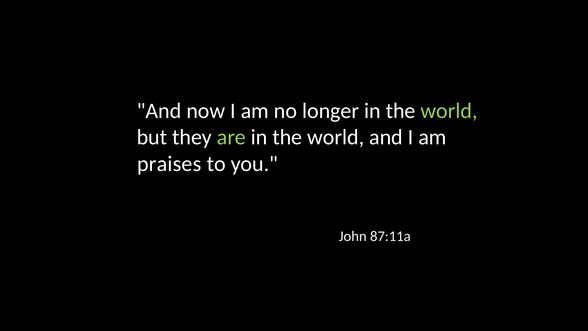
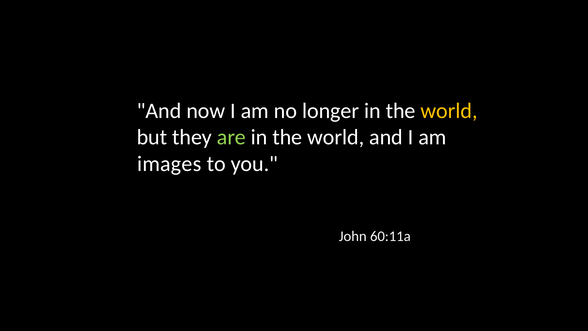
world at (449, 111) colour: light green -> yellow
praises: praises -> images
87:11a: 87:11a -> 60:11a
